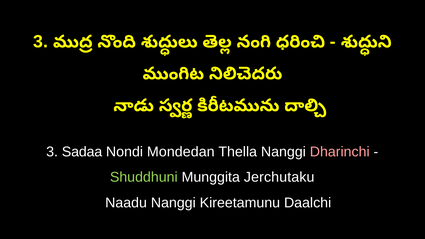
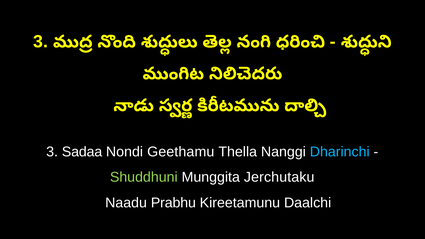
Mondedan: Mondedan -> Geethamu
Dharinchi colour: pink -> light blue
Naadu Nanggi: Nanggi -> Prabhu
